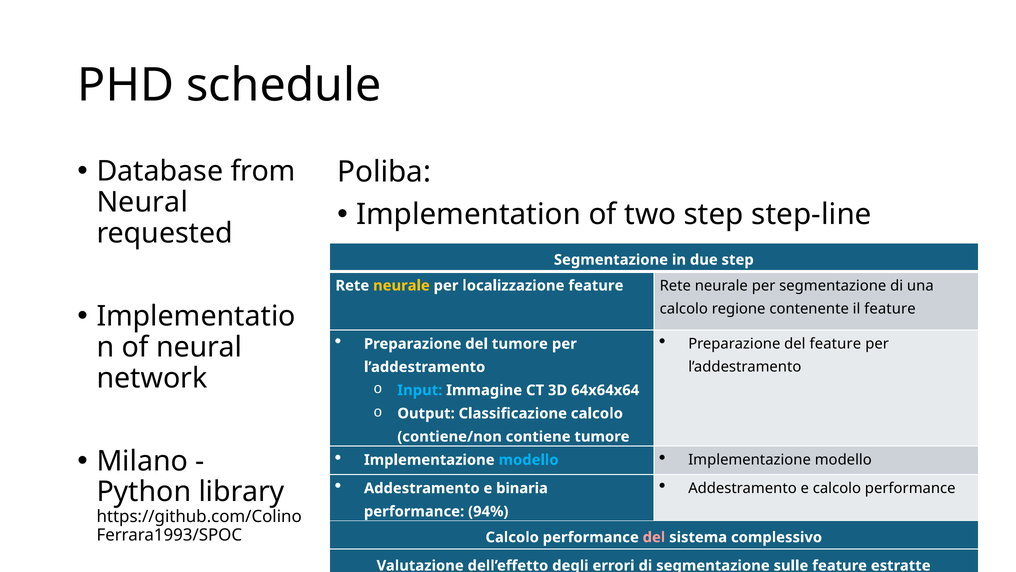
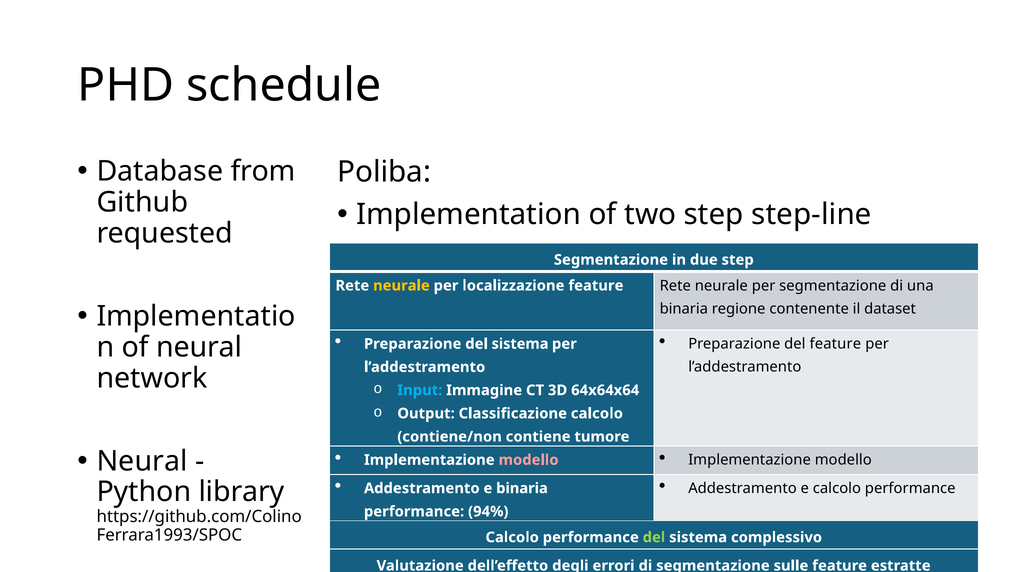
Neural at (142, 202): Neural -> Github
calcolo at (684, 309): calcolo -> binaria
il feature: feature -> dataset
Preparazione del tumore: tumore -> sistema
Milano at (142, 461): Milano -> Neural
modello at (529, 460) colour: light blue -> pink
del at (654, 537) colour: pink -> light green
